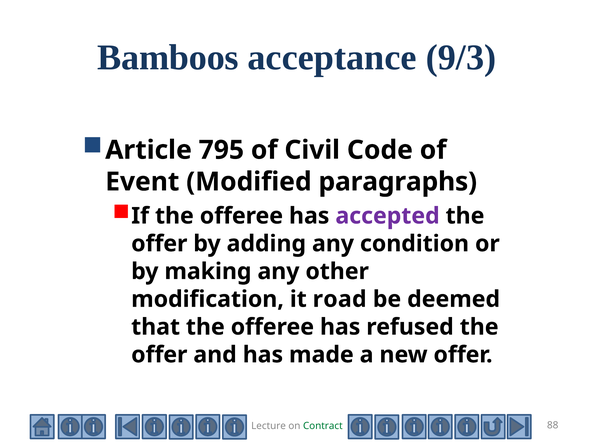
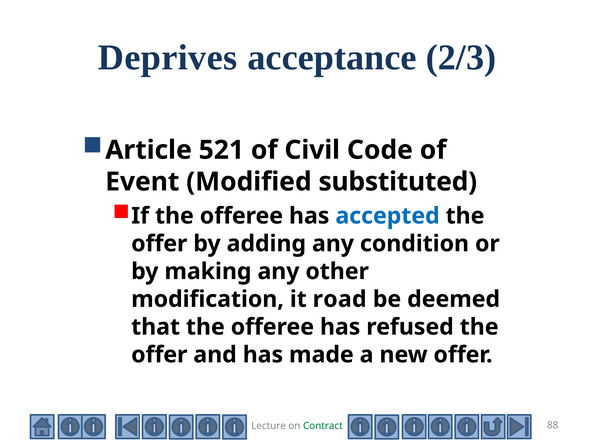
Bamboos: Bamboos -> Deprives
9/3: 9/3 -> 2/3
795: 795 -> 521
paragraphs: paragraphs -> substituted
accepted colour: purple -> blue
